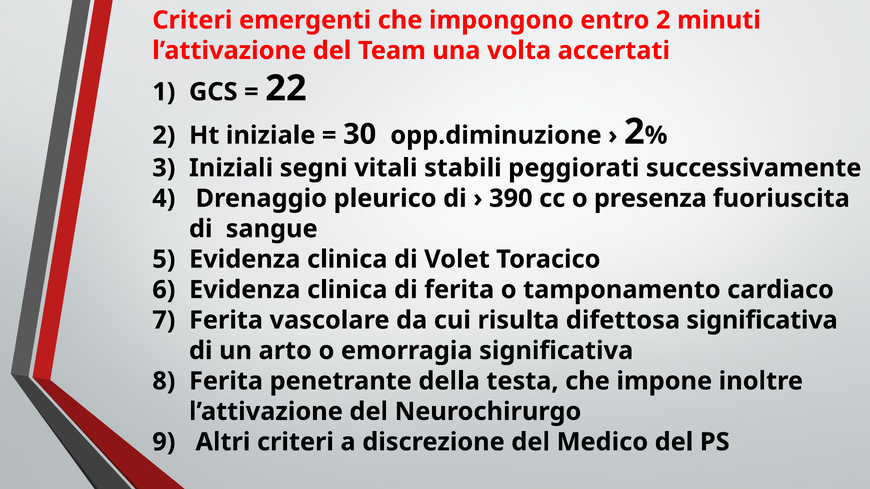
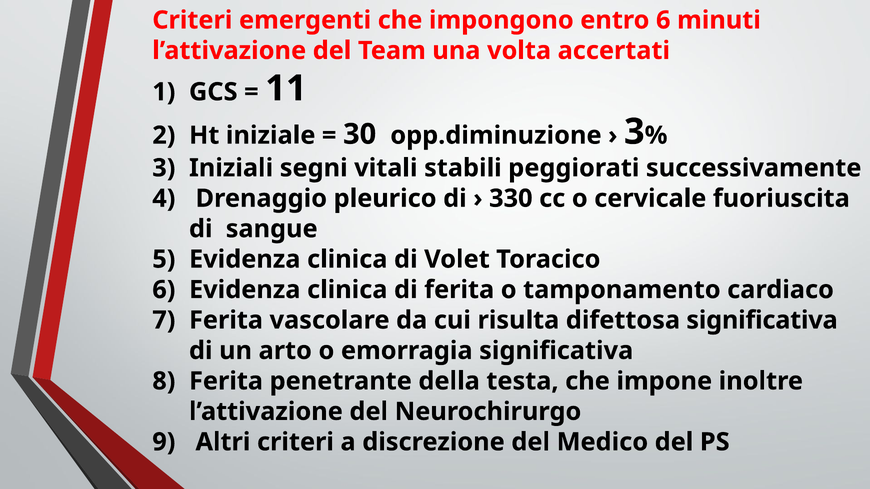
entro 2: 2 -> 6
22: 22 -> 11
2 at (634, 132): 2 -> 3
390: 390 -> 330
presenza: presenza -> cervicale
